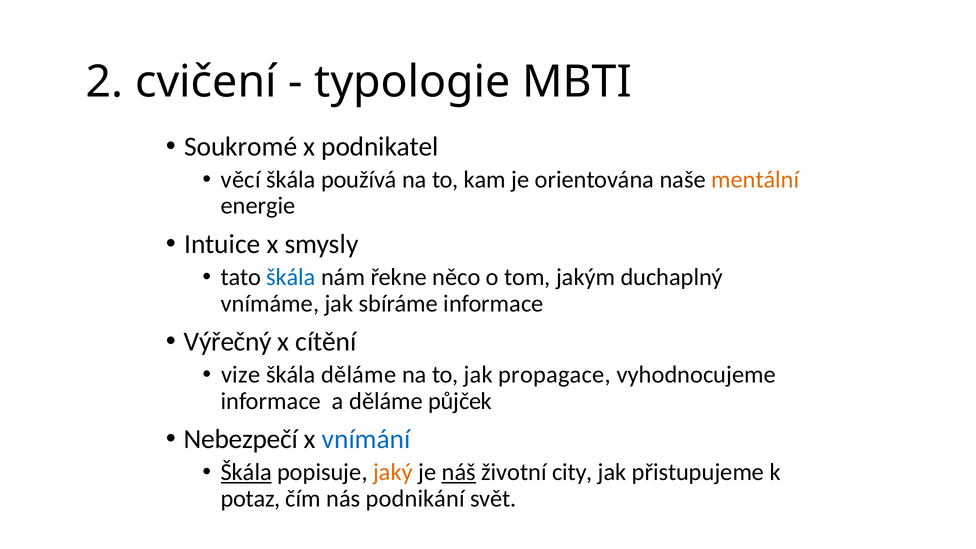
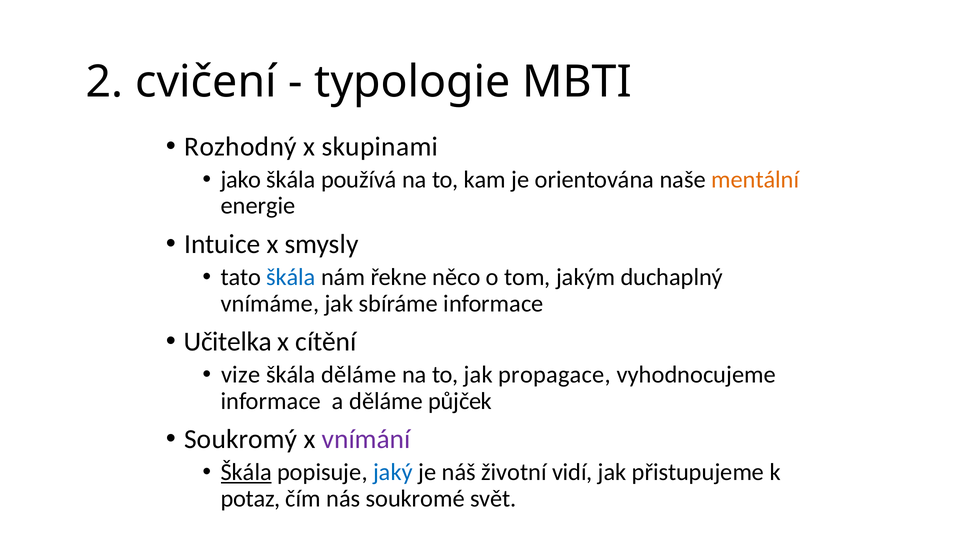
Soukromé: Soukromé -> Rozhodný
podnikatel: podnikatel -> skupinami
věcí: věcí -> jako
Výřečný: Výřečný -> Učitelka
Nebezpečí: Nebezpečí -> Soukromý
vnímání colour: blue -> purple
jaký colour: orange -> blue
náš underline: present -> none
city: city -> vidí
podnikání: podnikání -> soukromé
